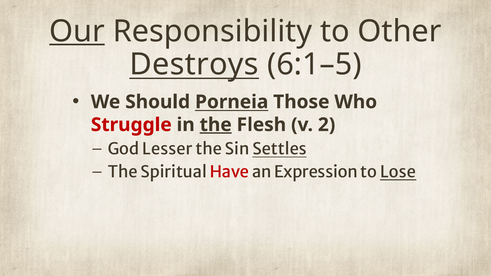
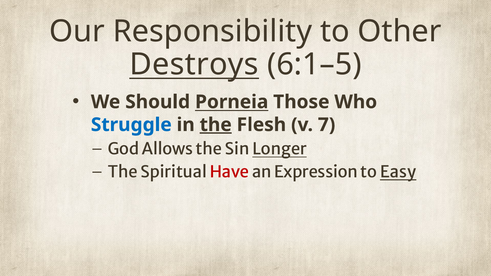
Our underline: present -> none
Struggle colour: red -> blue
2: 2 -> 7
Lesser: Lesser -> Allows
Settles: Settles -> Longer
Lose: Lose -> Easy
